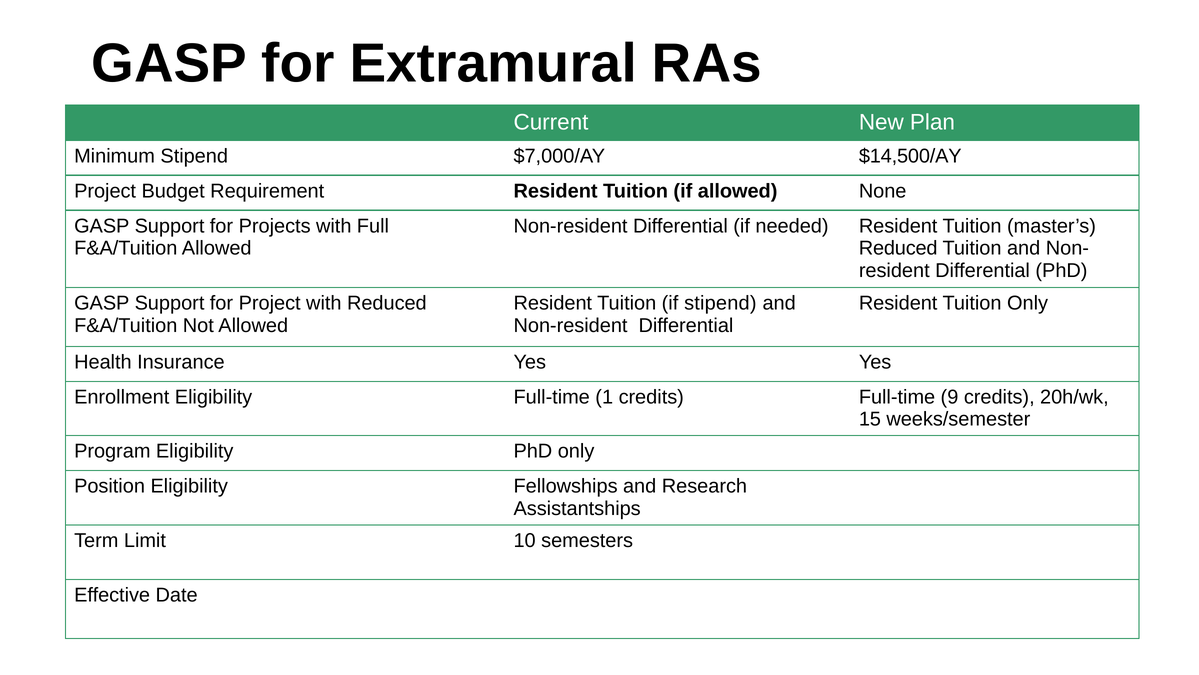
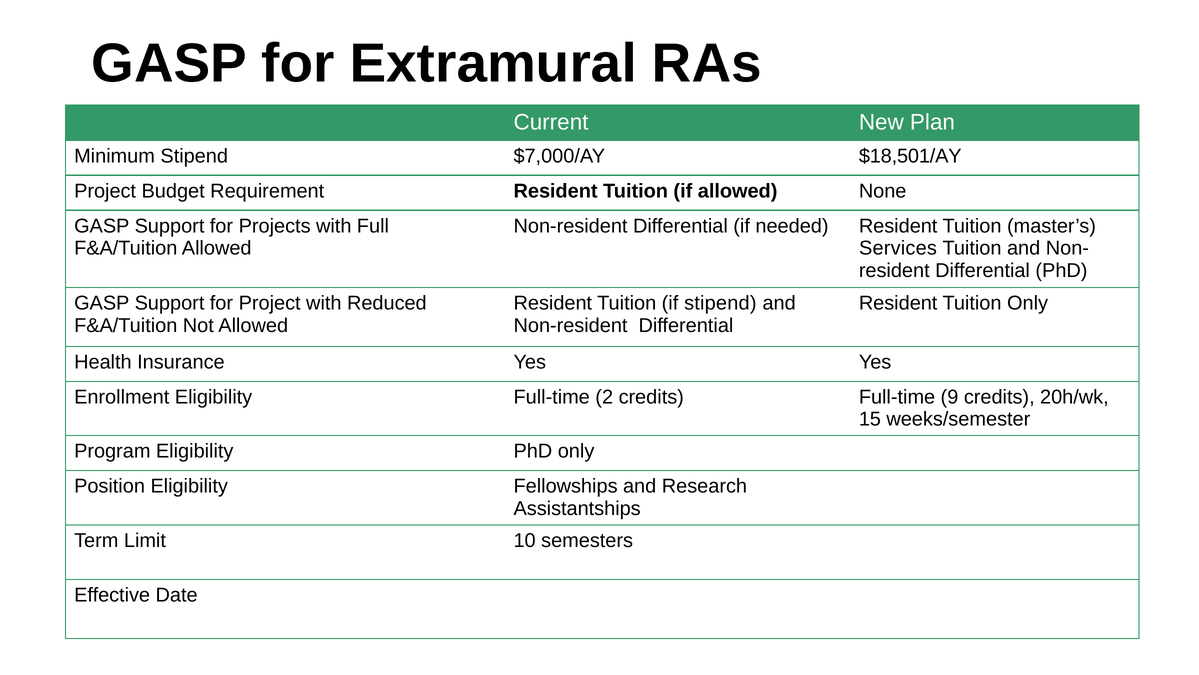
$14,500/AY: $14,500/AY -> $18,501/AY
Reduced at (898, 248): Reduced -> Services
1: 1 -> 2
